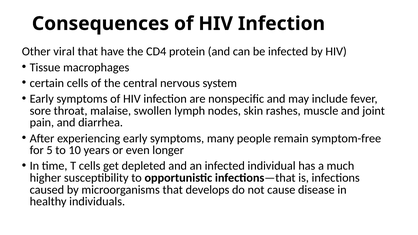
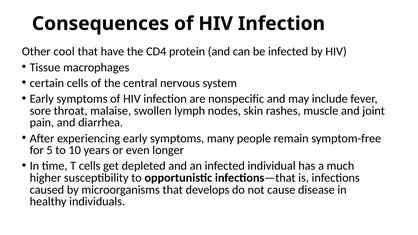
viral: viral -> cool
